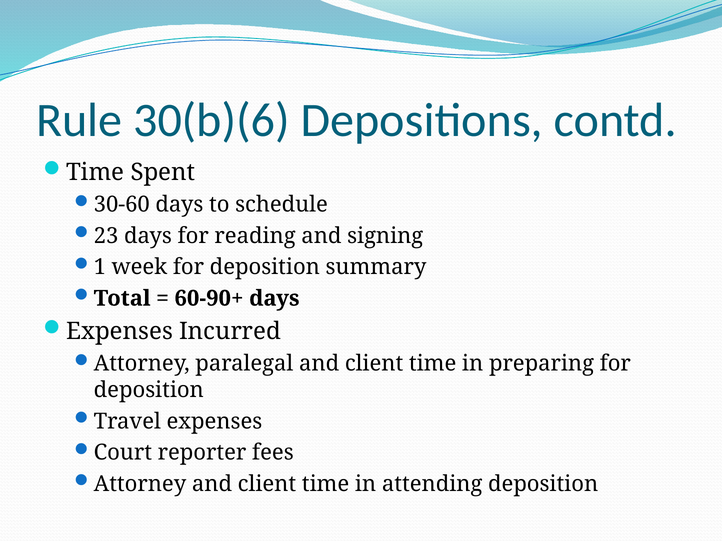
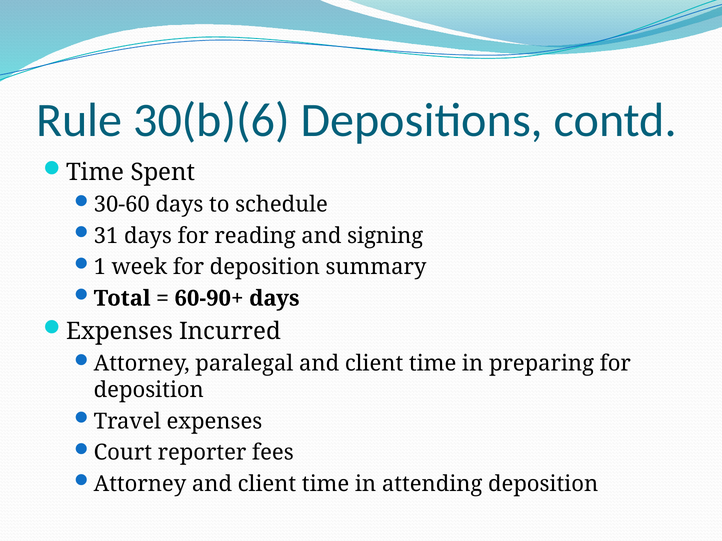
23: 23 -> 31
